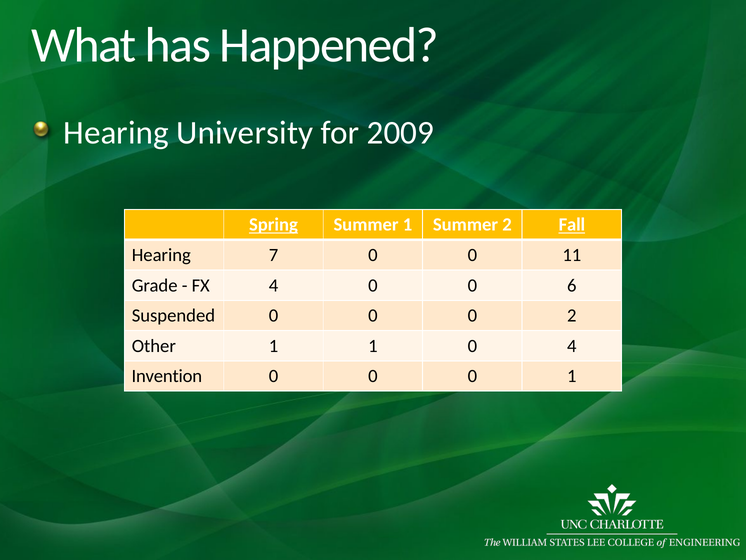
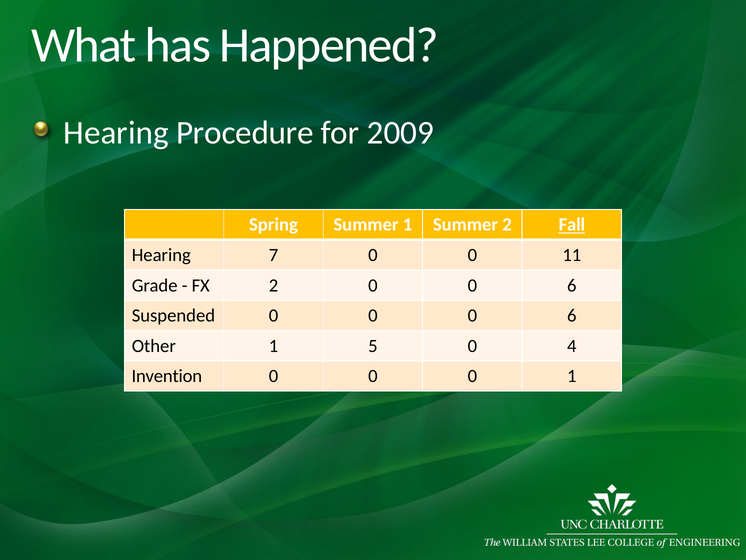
University: University -> Procedure
Spring underline: present -> none
FX 4: 4 -> 2
0 0 0 2: 2 -> 6
1 1: 1 -> 5
